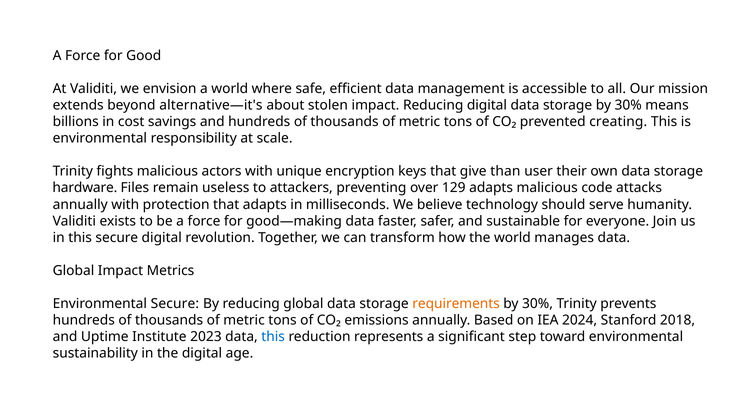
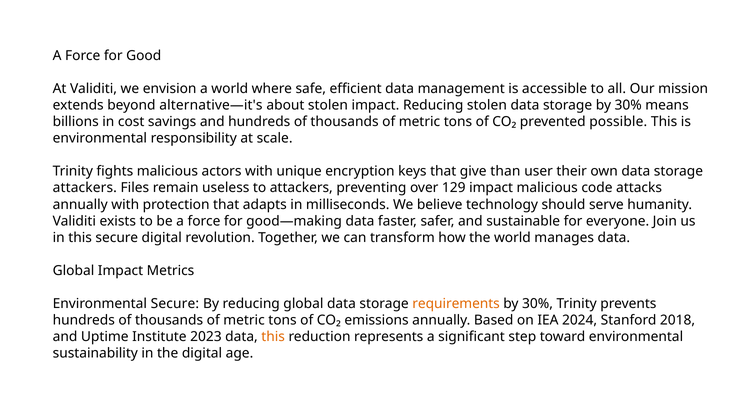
Reducing digital: digital -> stolen
creating: creating -> possible
hardware at (85, 188): hardware -> attackers
129 adapts: adapts -> impact
this at (273, 337) colour: blue -> orange
